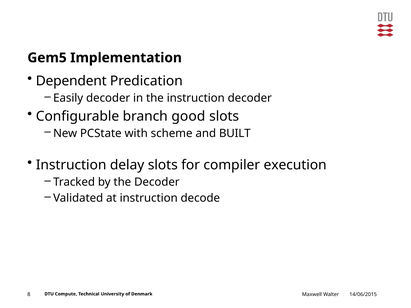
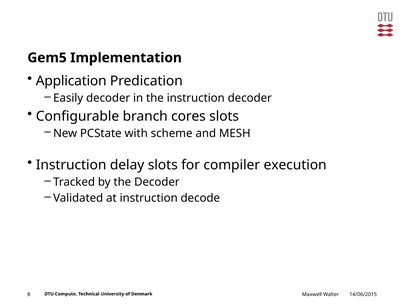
Dependent: Dependent -> Application
good: good -> cores
BUILT: BUILT -> MESH
